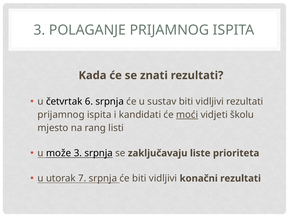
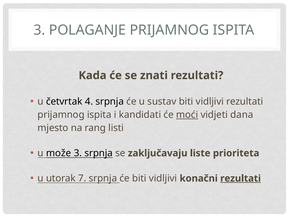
6: 6 -> 4
školu: školu -> dana
rezultati at (241, 178) underline: none -> present
